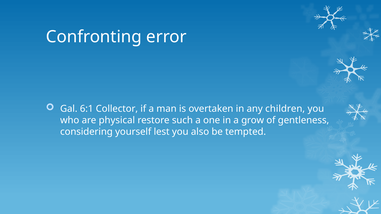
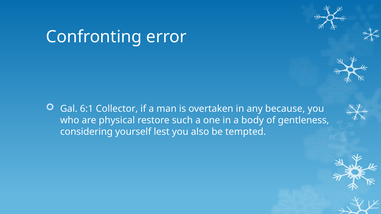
children: children -> because
grow: grow -> body
